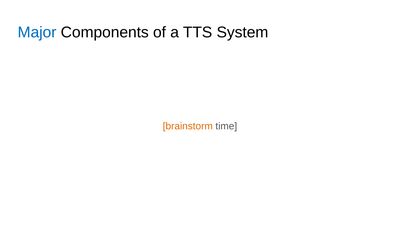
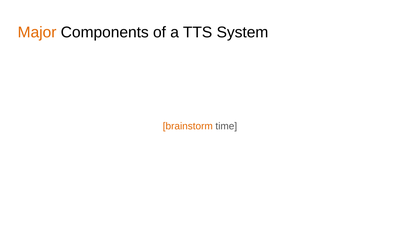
Major colour: blue -> orange
